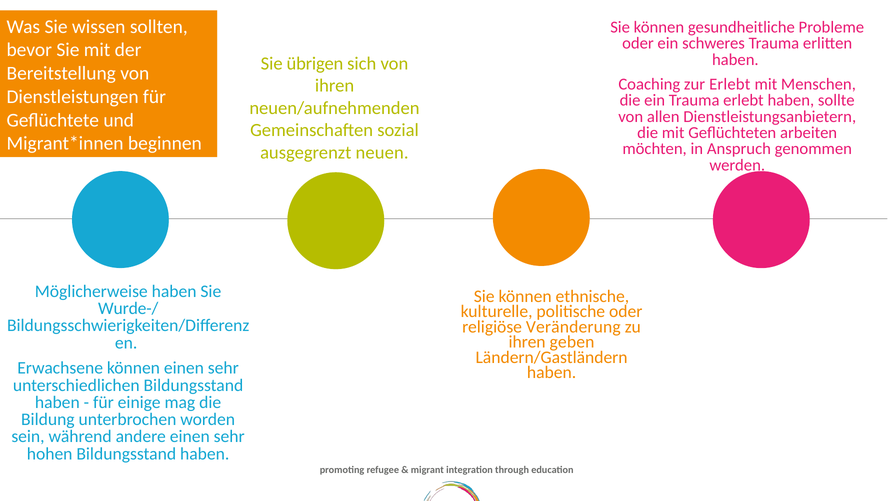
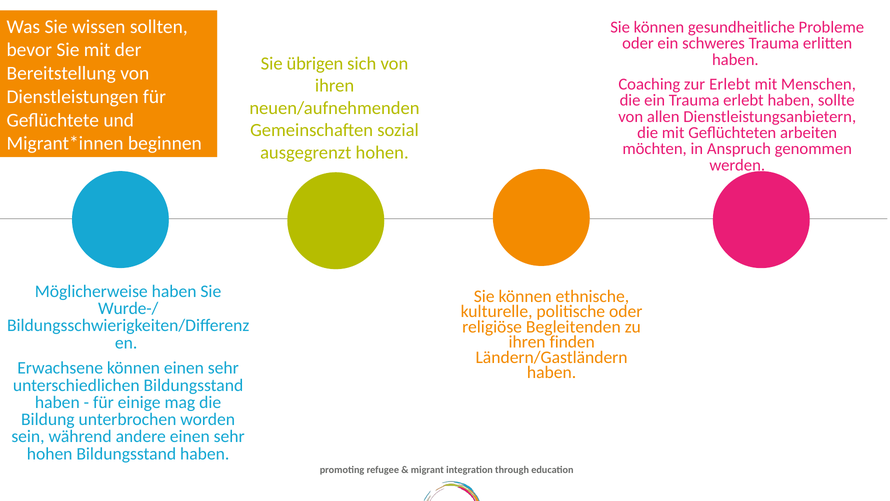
ausgegrenzt neuen: neuen -> hohen
Veränderung: Veränderung -> Begleitenden
geben: geben -> finden
